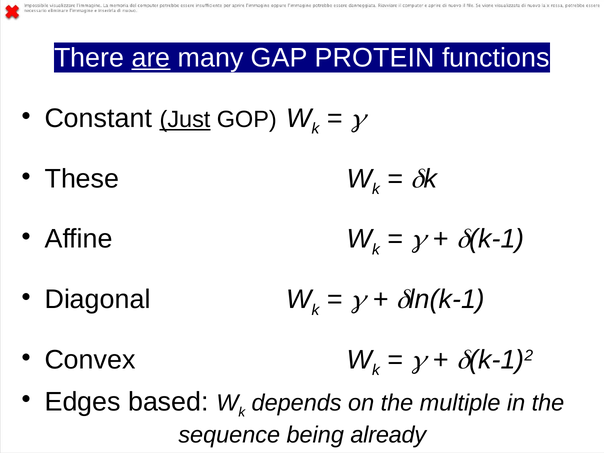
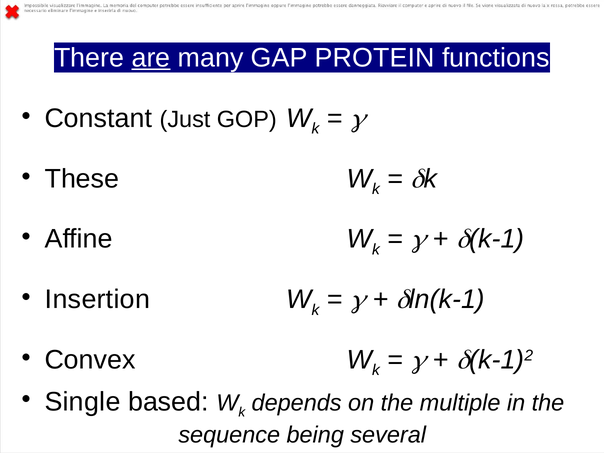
Just underline: present -> none
Diagonal: Diagonal -> Insertion
Edges: Edges -> Single
already: already -> several
